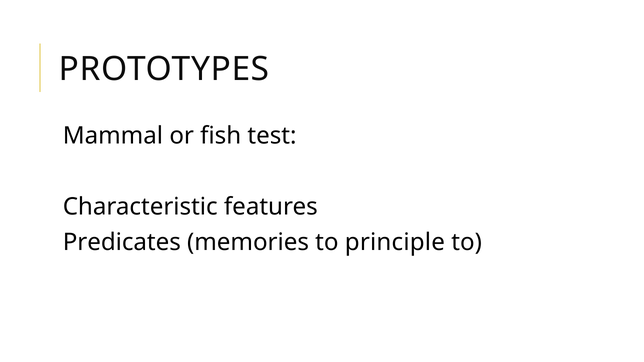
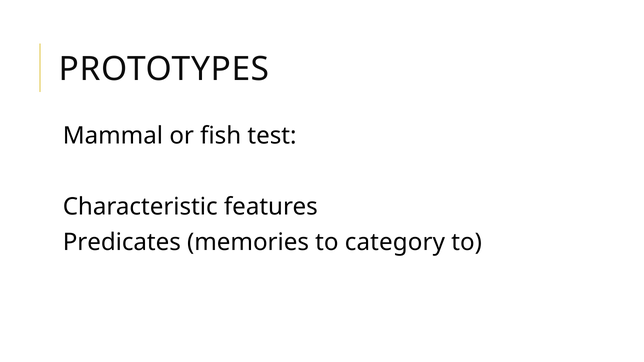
principle: principle -> category
